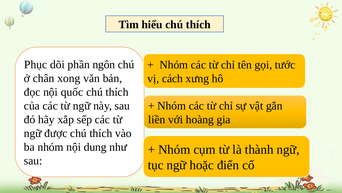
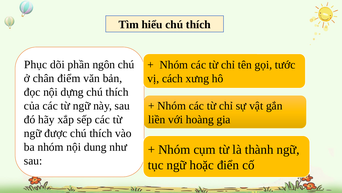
xong: xong -> điểm
quốc: quốc -> dựng
